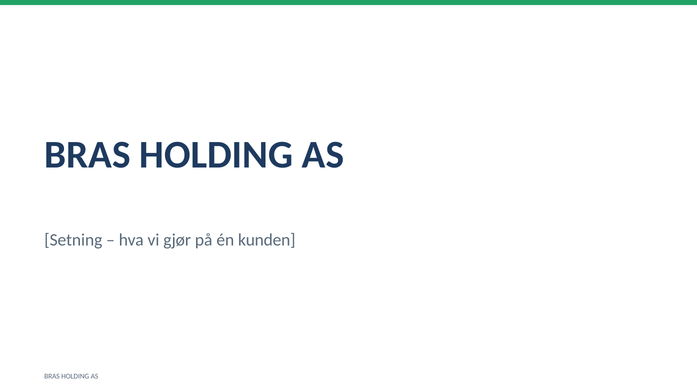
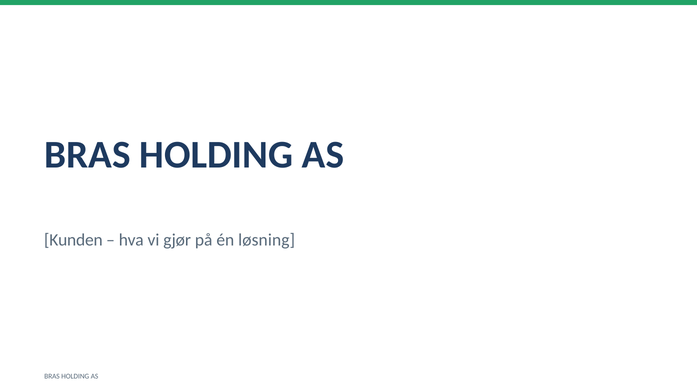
Setning: Setning -> Kunden
kunden: kunden -> løsning
